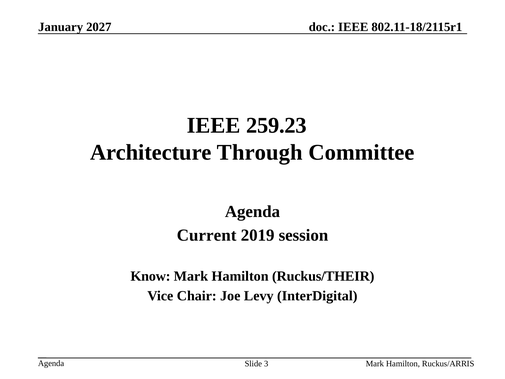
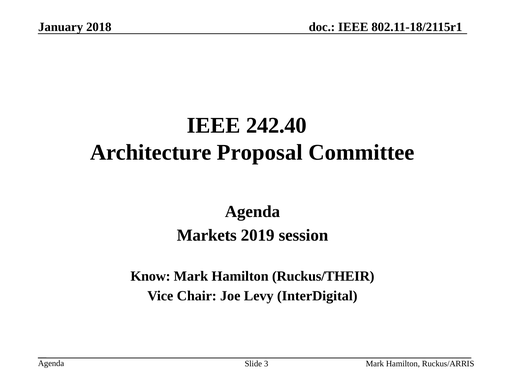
2027: 2027 -> 2018
259.23: 259.23 -> 242.40
Through: Through -> Proposal
Current: Current -> Markets
